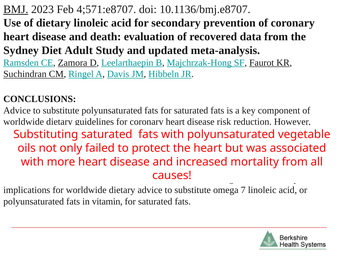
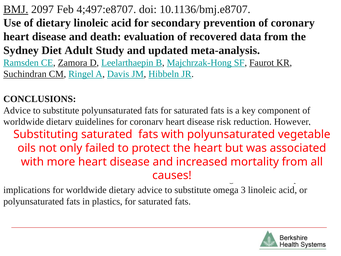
2023: 2023 -> 2097
4;571:e8707: 4;571:e8707 -> 4;497:e8707
7: 7 -> 3
vitamin: vitamin -> plastics
